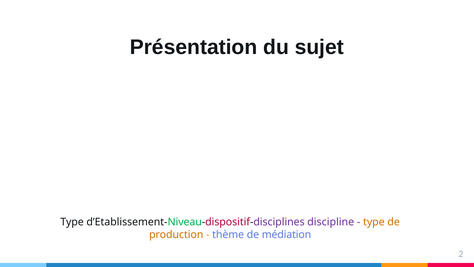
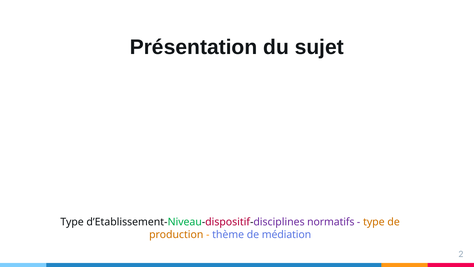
discipline: discipline -> normatifs
